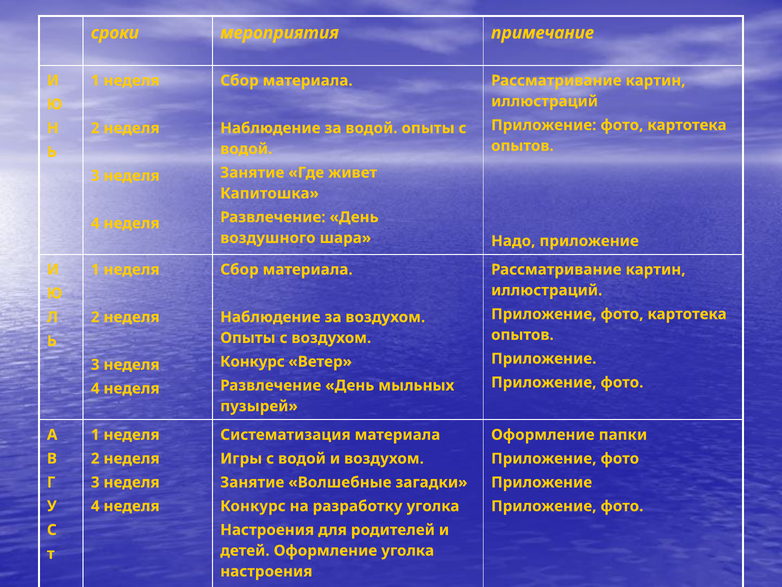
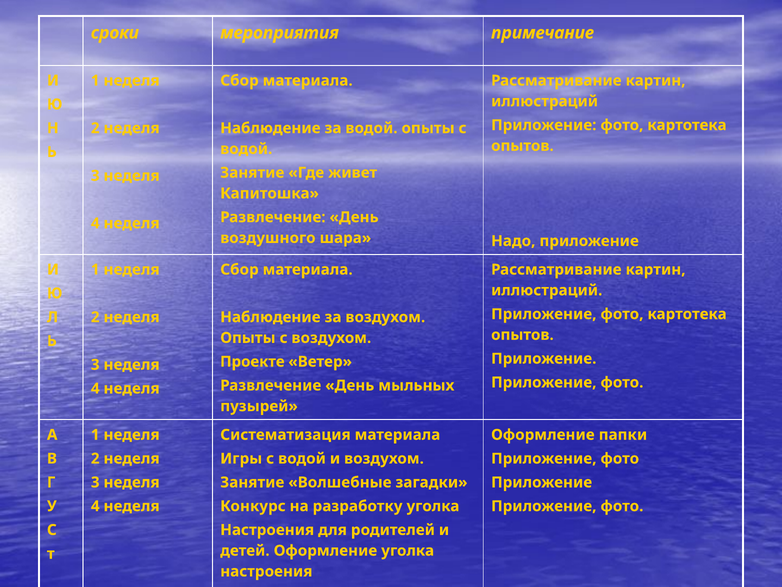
Конкурс at (252, 361): Конкурс -> Проекте
